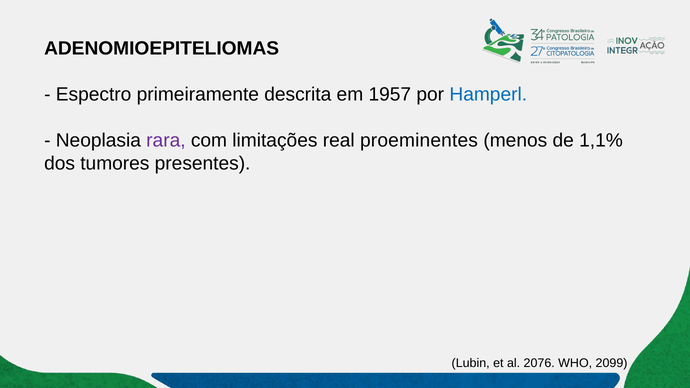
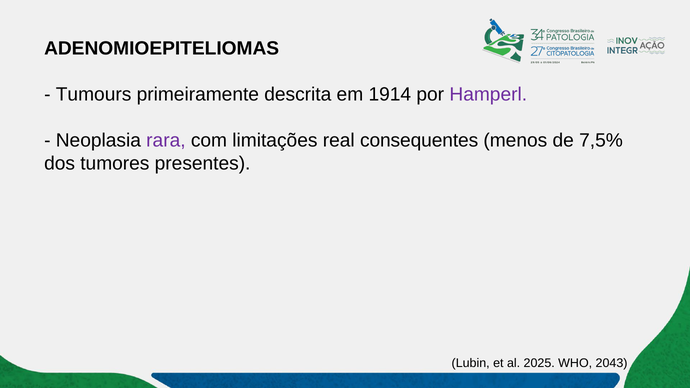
Espectro: Espectro -> Tumours
1957: 1957 -> 1914
Hamperl colour: blue -> purple
proeminentes: proeminentes -> consequentes
1,1%: 1,1% -> 7,5%
2076: 2076 -> 2025
2099: 2099 -> 2043
